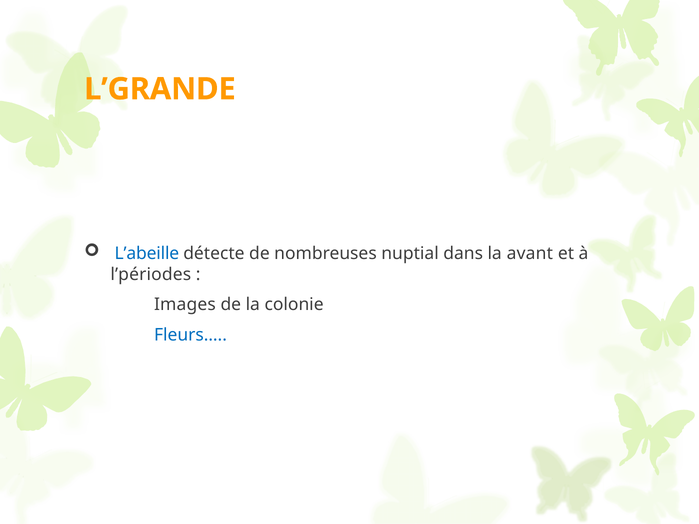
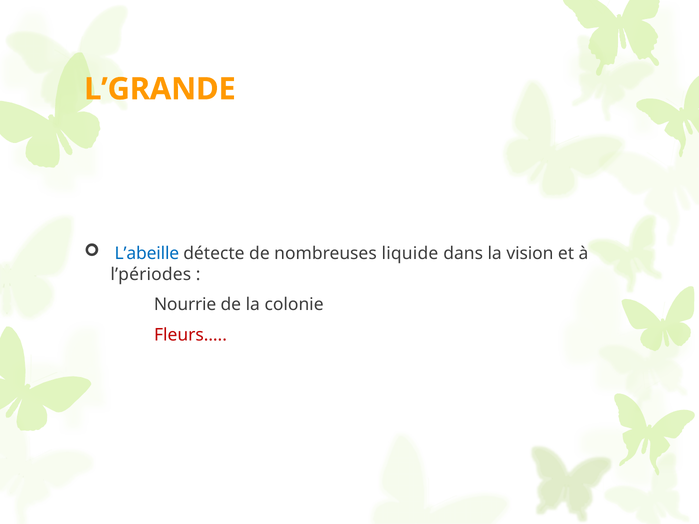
nuptial: nuptial -> liquide
avant: avant -> vision
Images: Images -> Nourrie
Fleurs… colour: blue -> red
